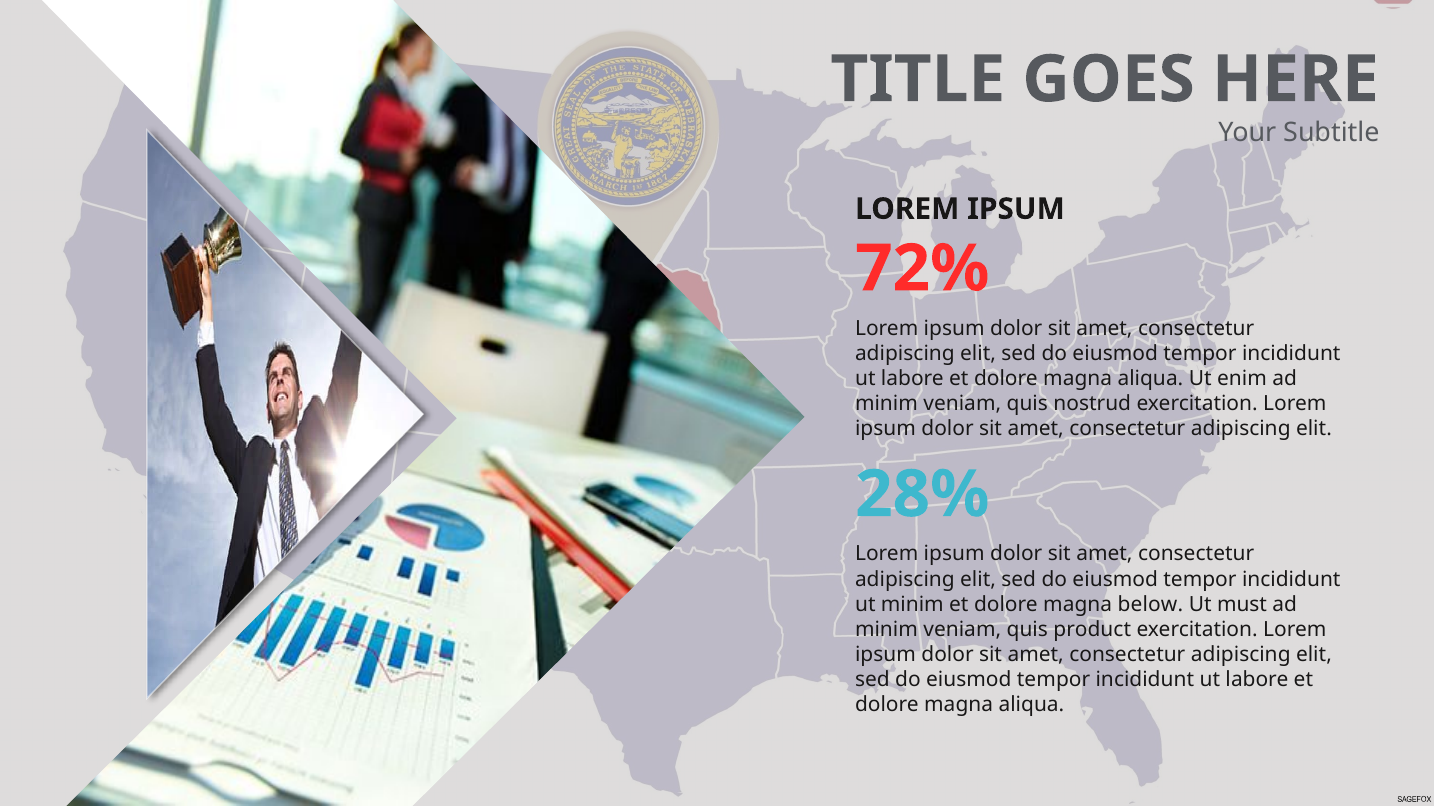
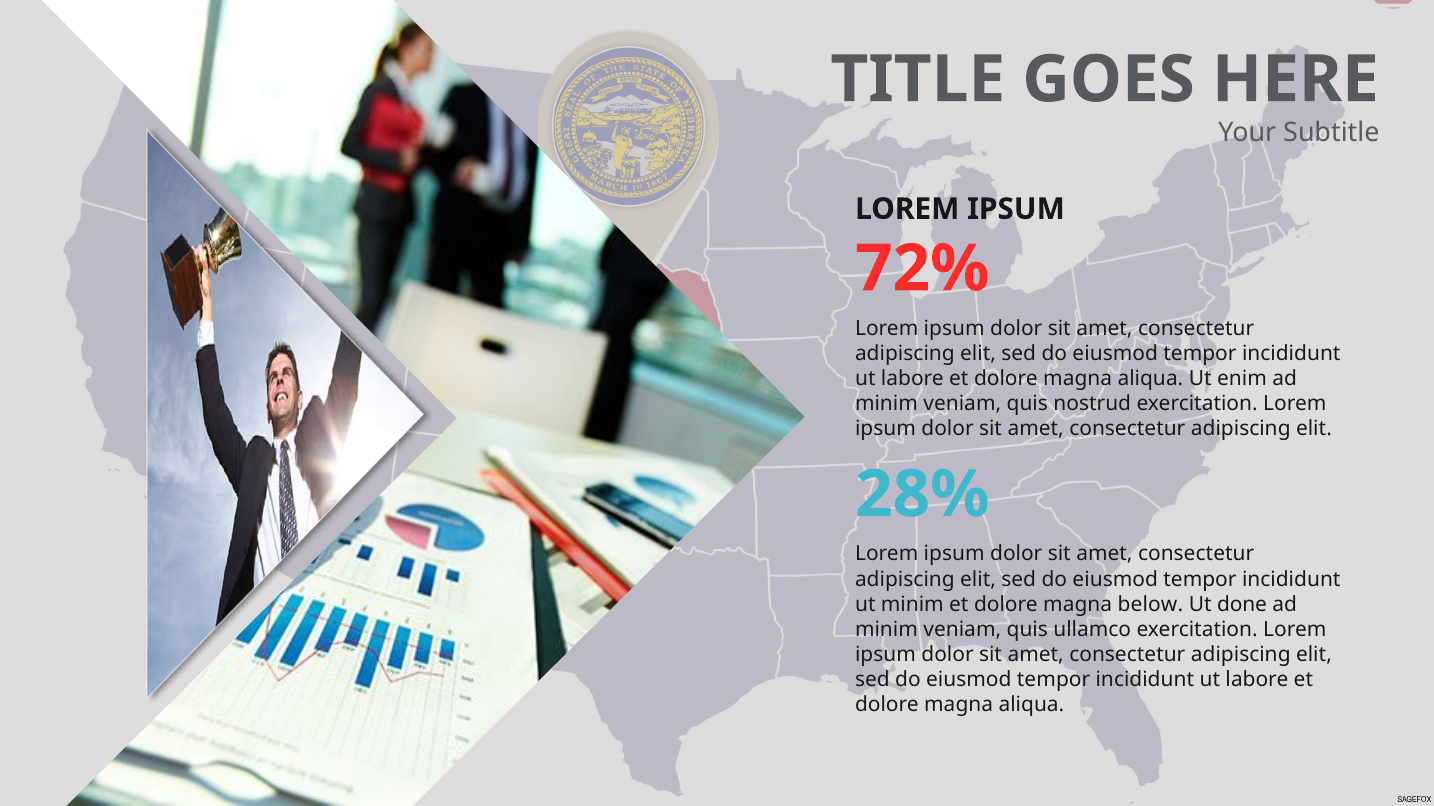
must: must -> done
product: product -> ullamco
